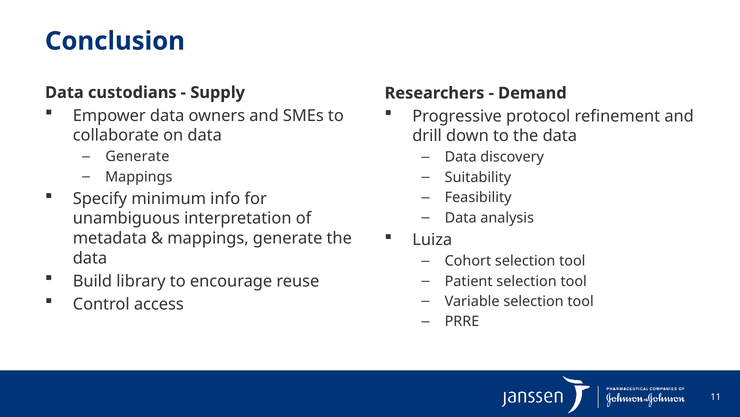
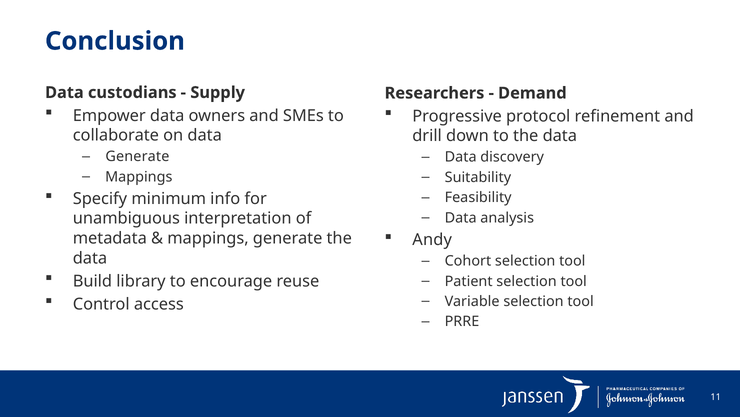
Luiza: Luiza -> Andy
